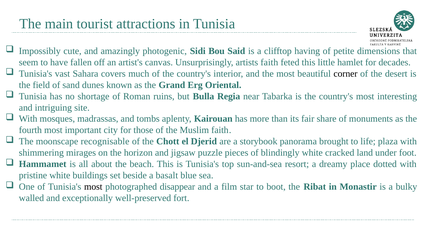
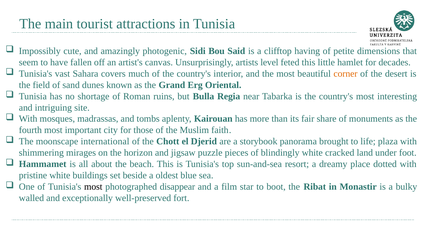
artists faith: faith -> level
corner colour: black -> orange
recognisable: recognisable -> international
basalt: basalt -> oldest
